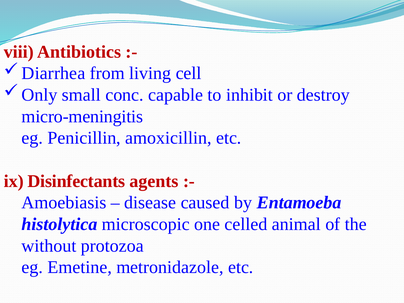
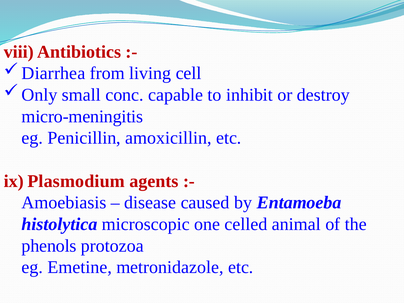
Disinfectants: Disinfectants -> Plasmodium
without: without -> phenols
